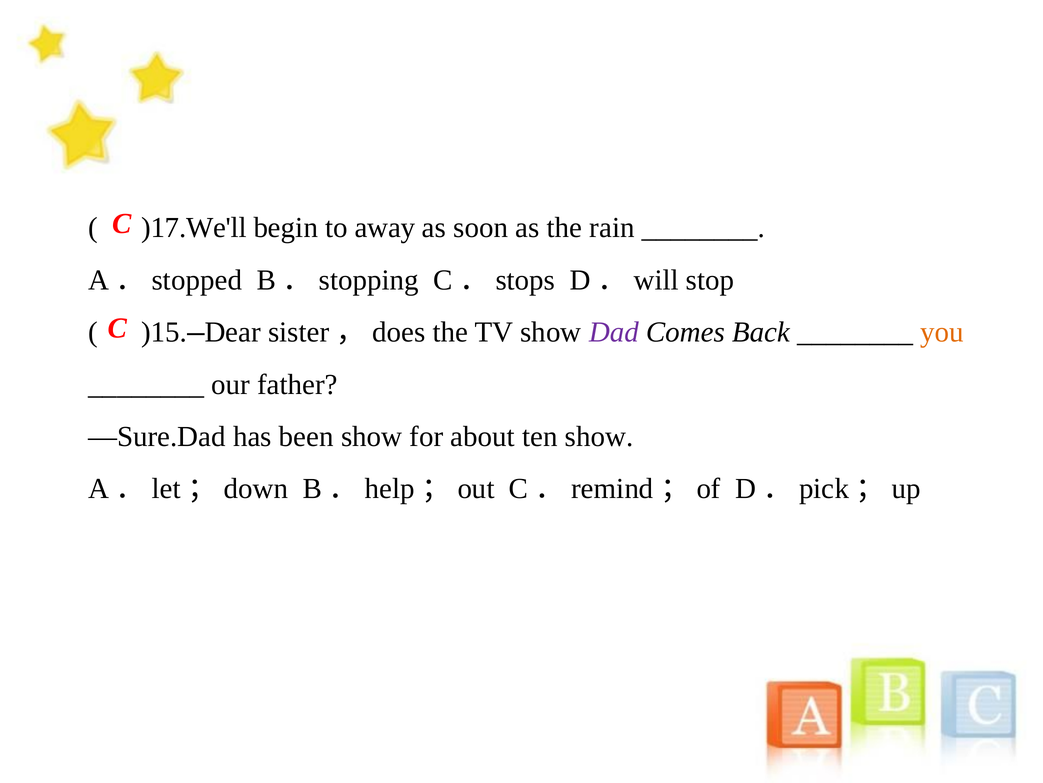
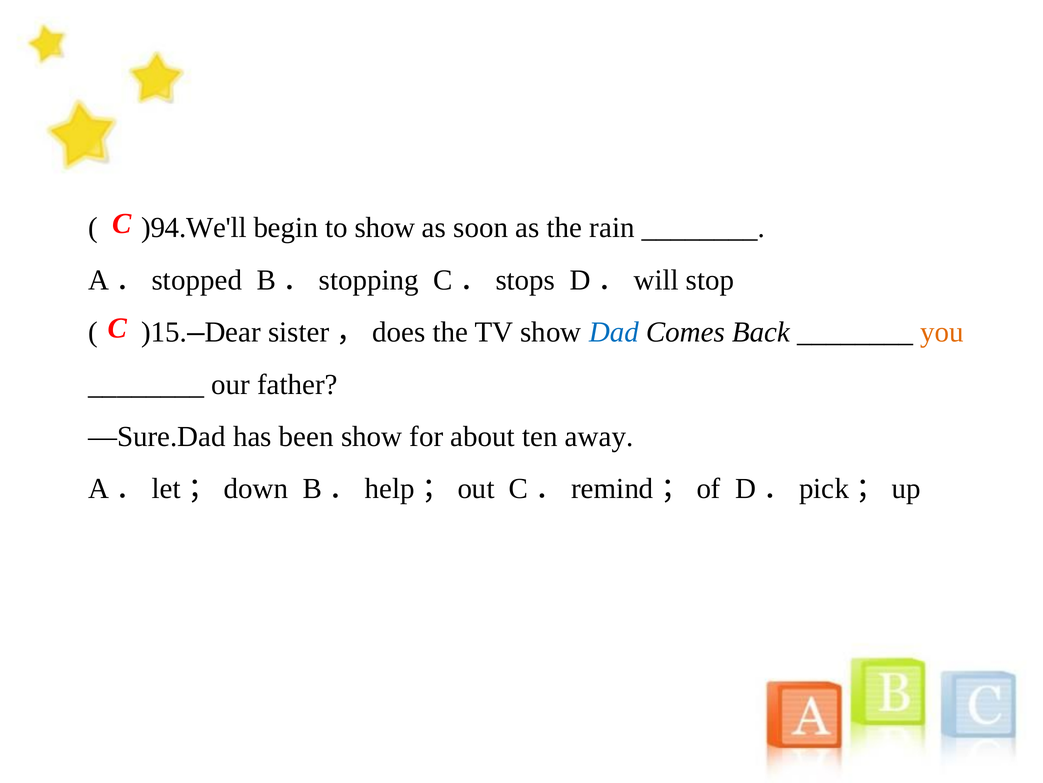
)17.We'll: )17.We'll -> )94.We'll
to away: away -> show
Dad colour: purple -> blue
ten show: show -> away
